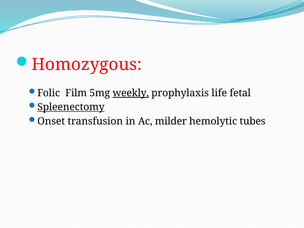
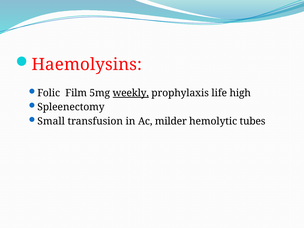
Homozygous: Homozygous -> Haemolysins
fetal: fetal -> high
Spleenectomy underline: present -> none
Onset: Onset -> Small
